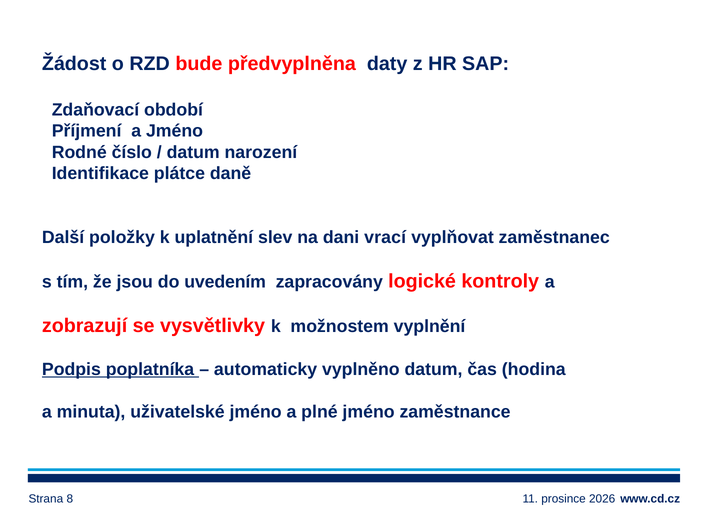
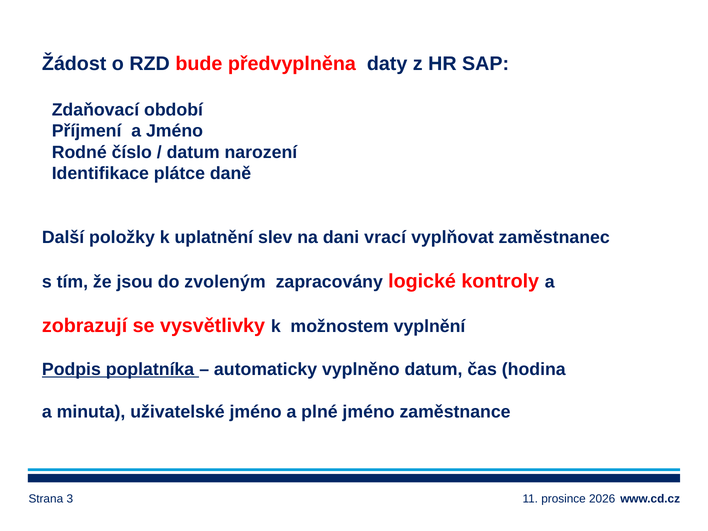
uvedením: uvedením -> zvoleným
8: 8 -> 3
